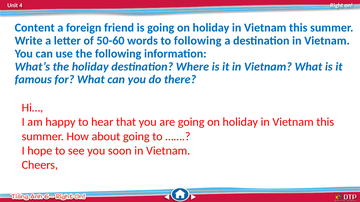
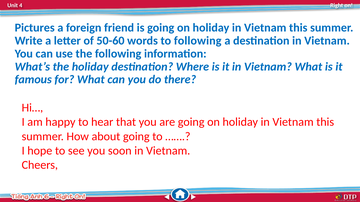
Content: Content -> Pictures
